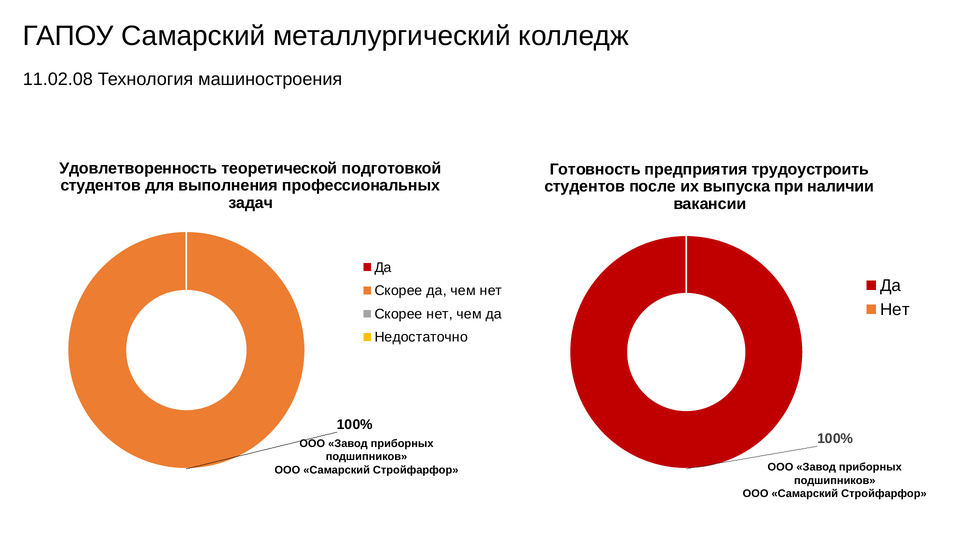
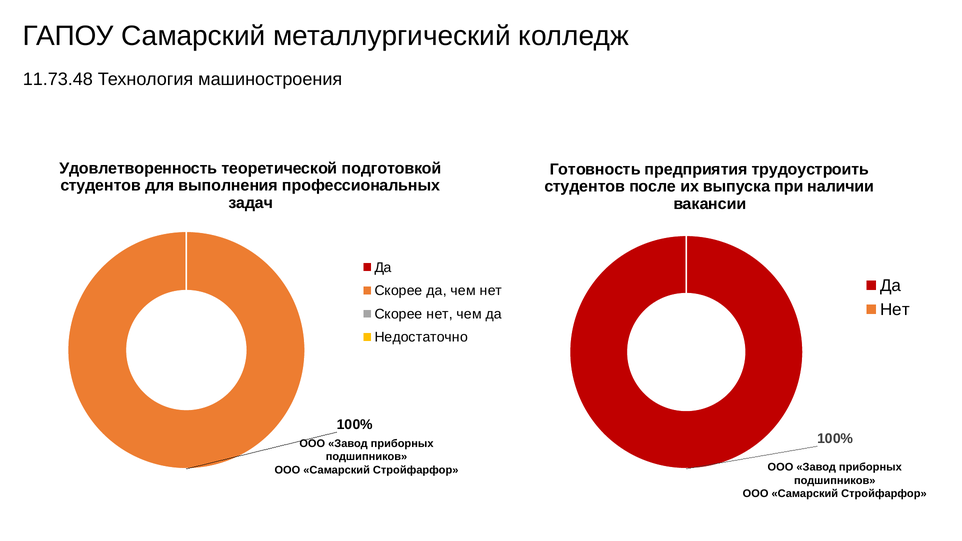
11.02.08: 11.02.08 -> 11.73.48
